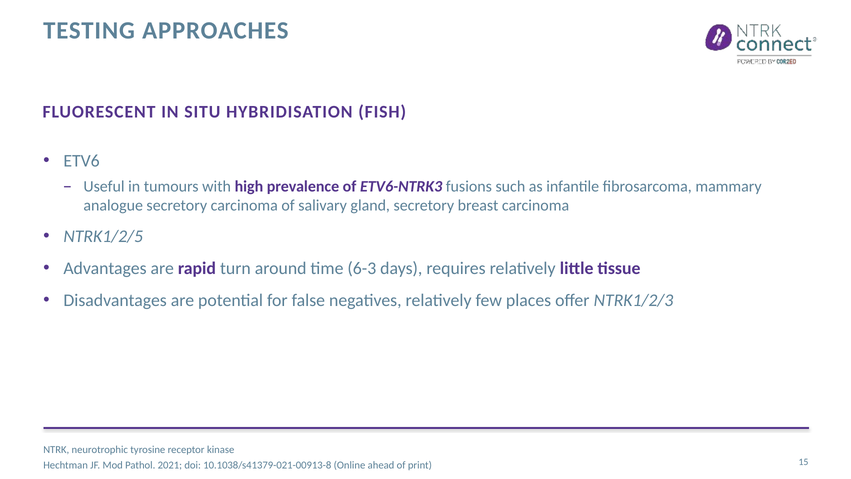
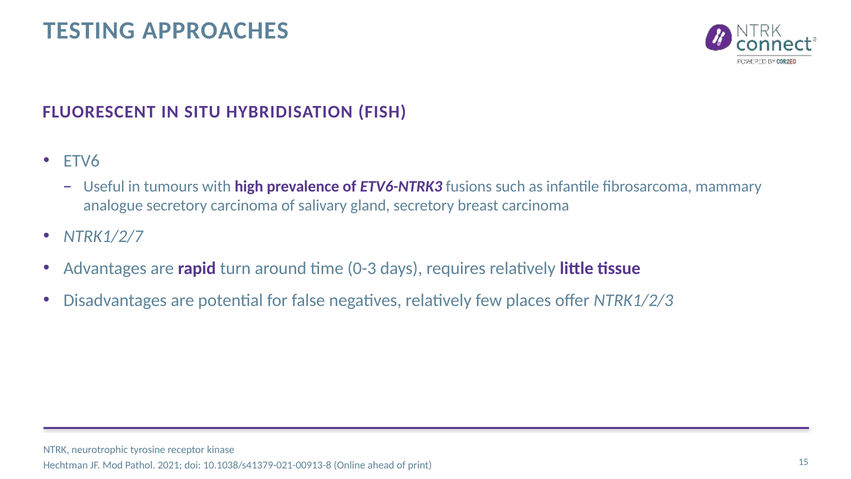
NTRK1/2/5: NTRK1/2/5 -> NTRK1/2/7
6-3: 6-3 -> 0-3
